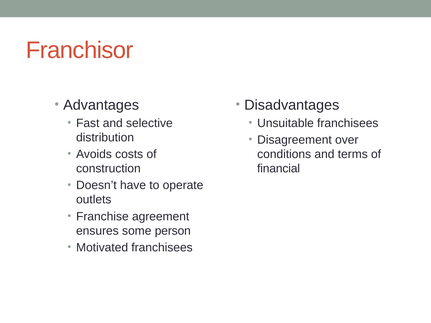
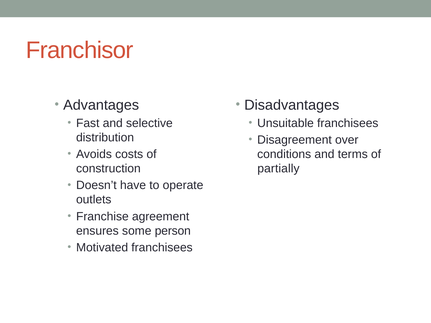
financial: financial -> partially
